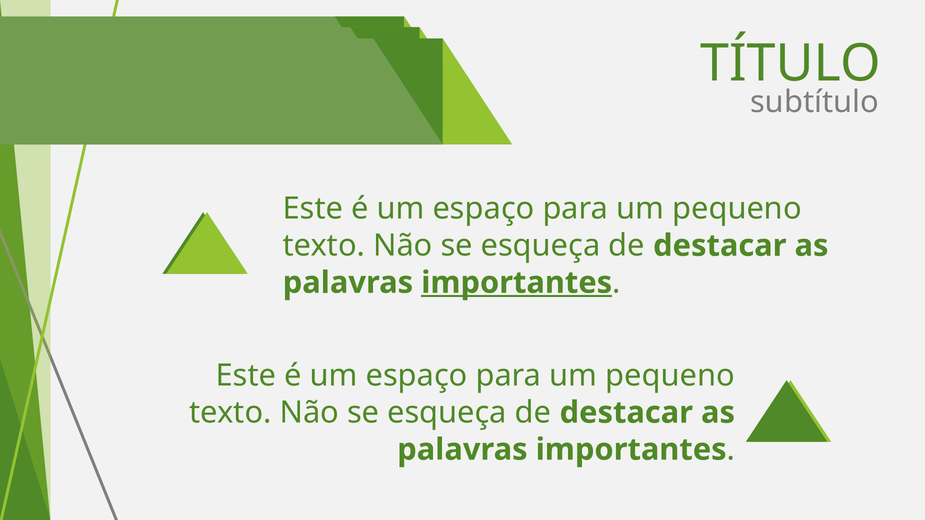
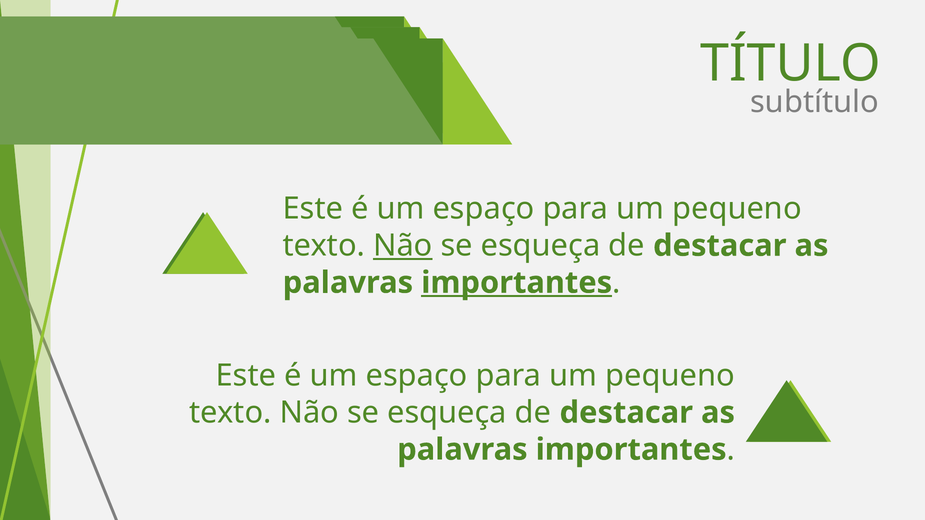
Não at (403, 246) underline: none -> present
